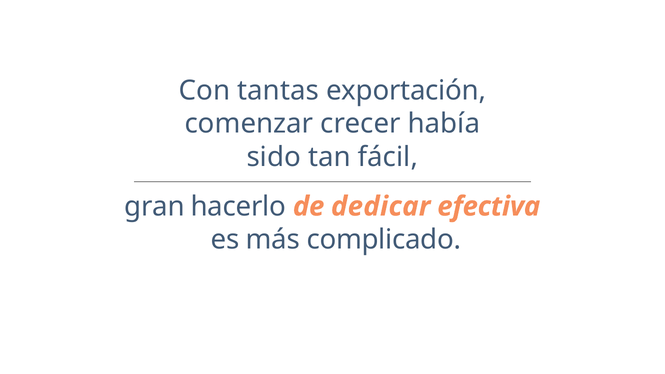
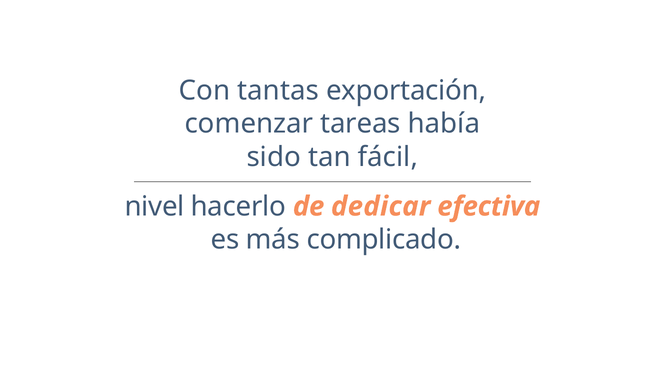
crecer: crecer -> tareas
gran: gran -> nivel
